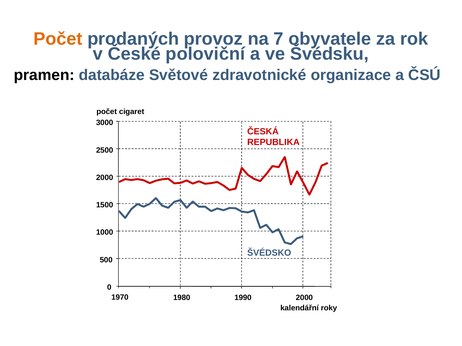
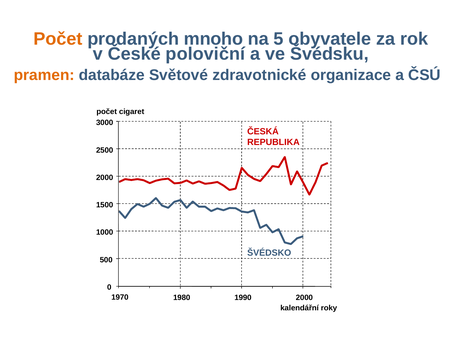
provoz: provoz -> mnoho
7: 7 -> 5
pramen colour: black -> orange
